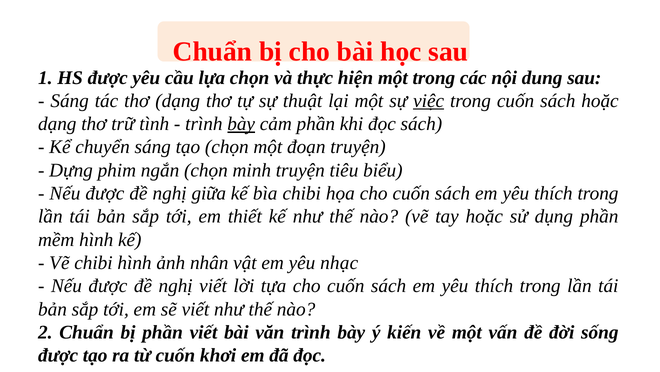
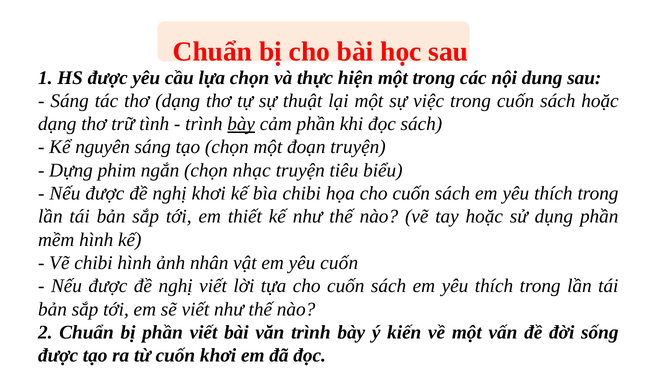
việc underline: present -> none
chuyển: chuyển -> nguyên
minh: minh -> nhạc
nghị giữa: giữa -> khơi
yêu nhạc: nhạc -> cuốn
